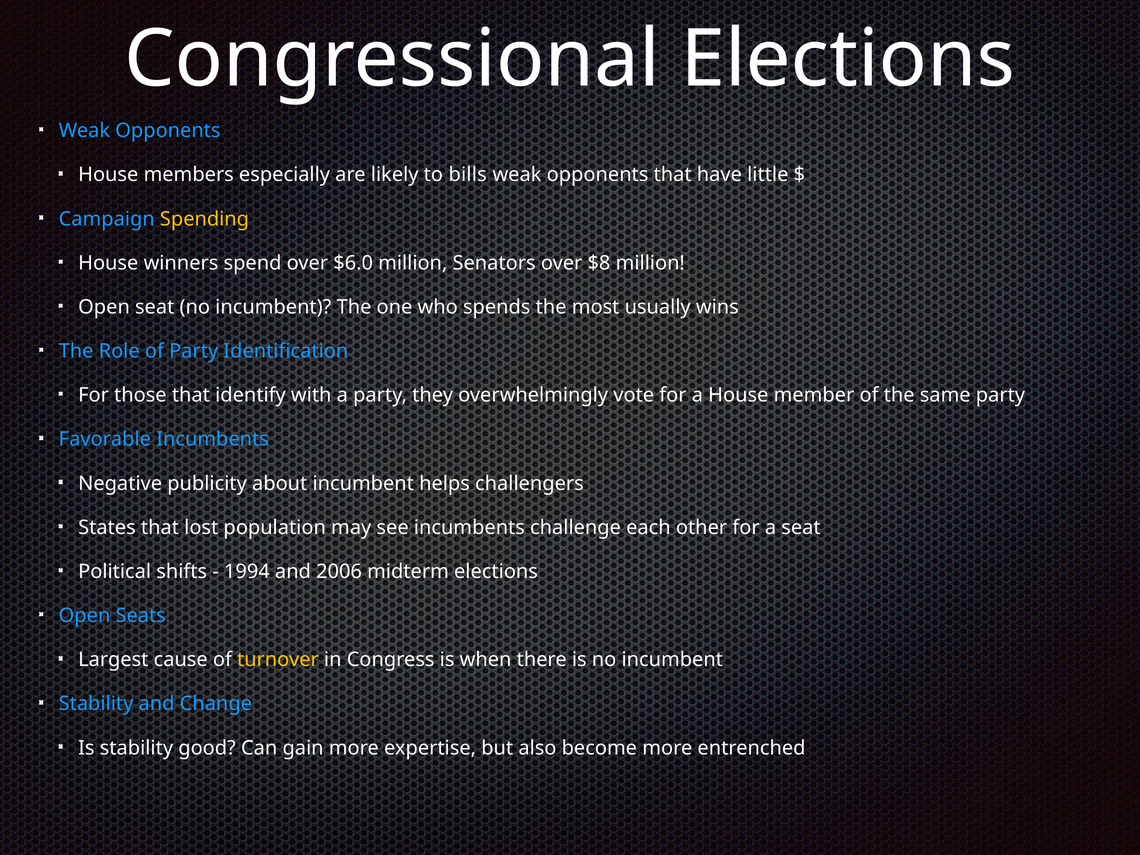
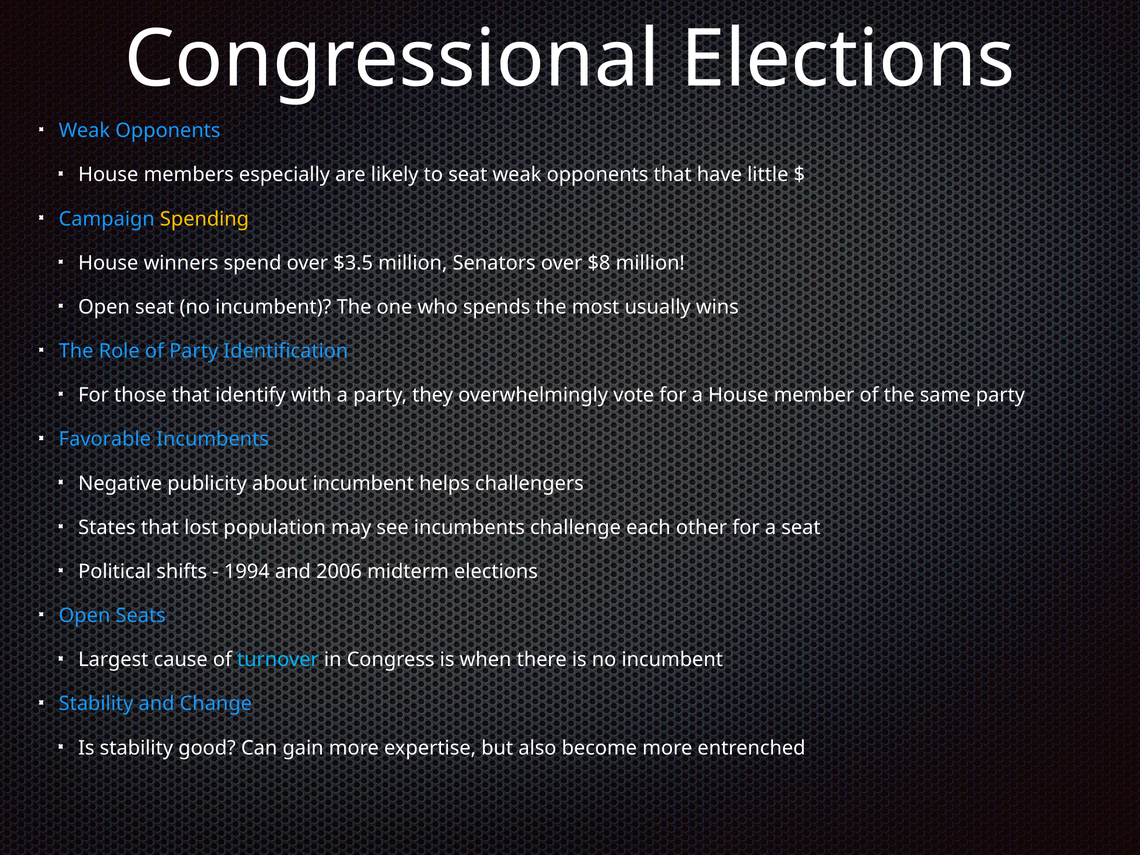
to bills: bills -> seat
$6.0: $6.0 -> $3.5
turnover colour: yellow -> light blue
